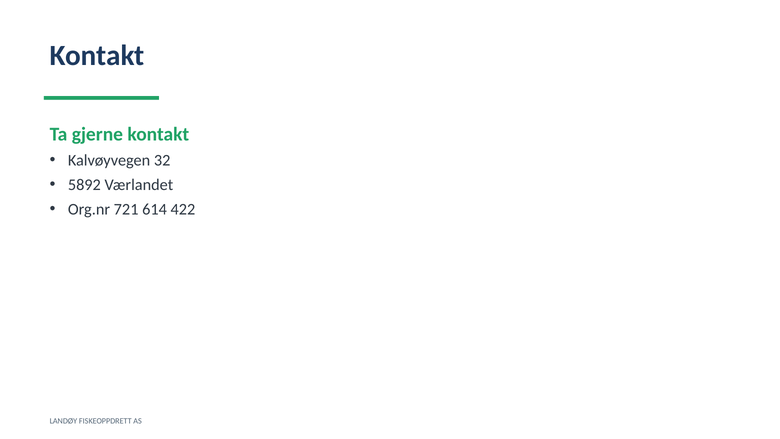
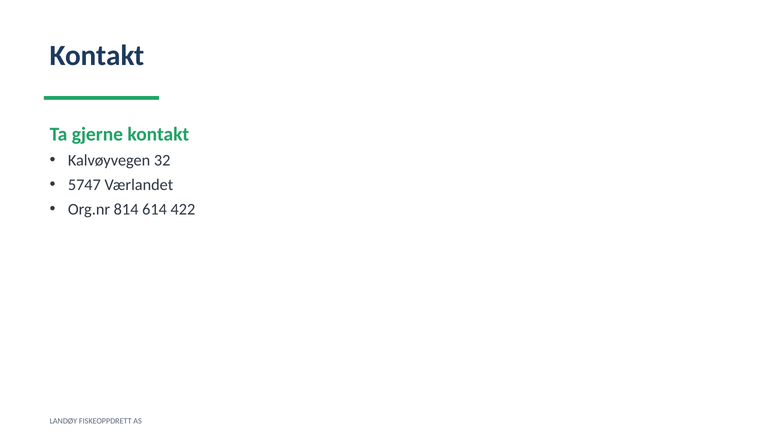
5892: 5892 -> 5747
721: 721 -> 814
